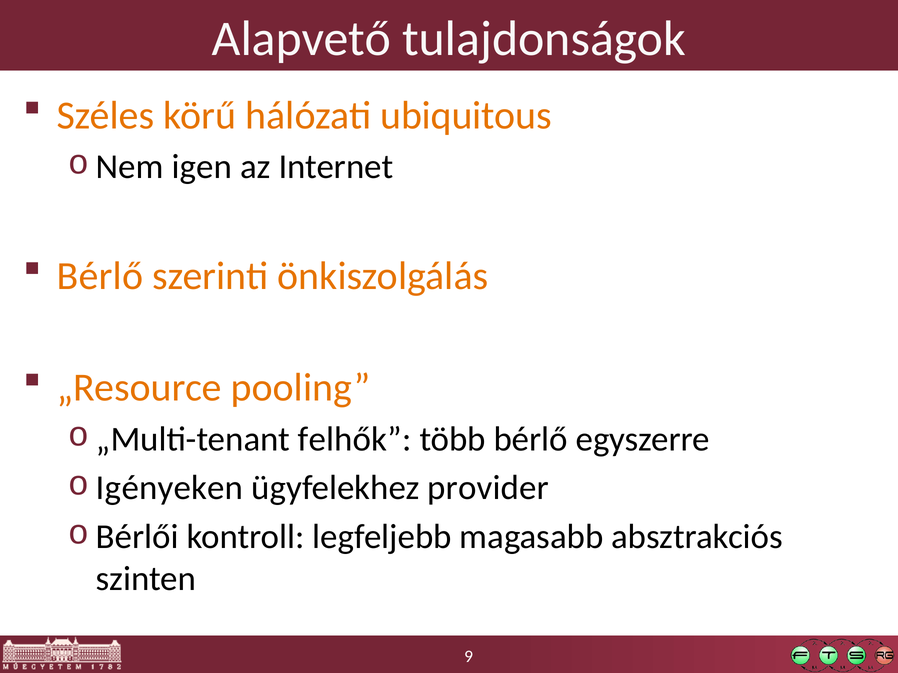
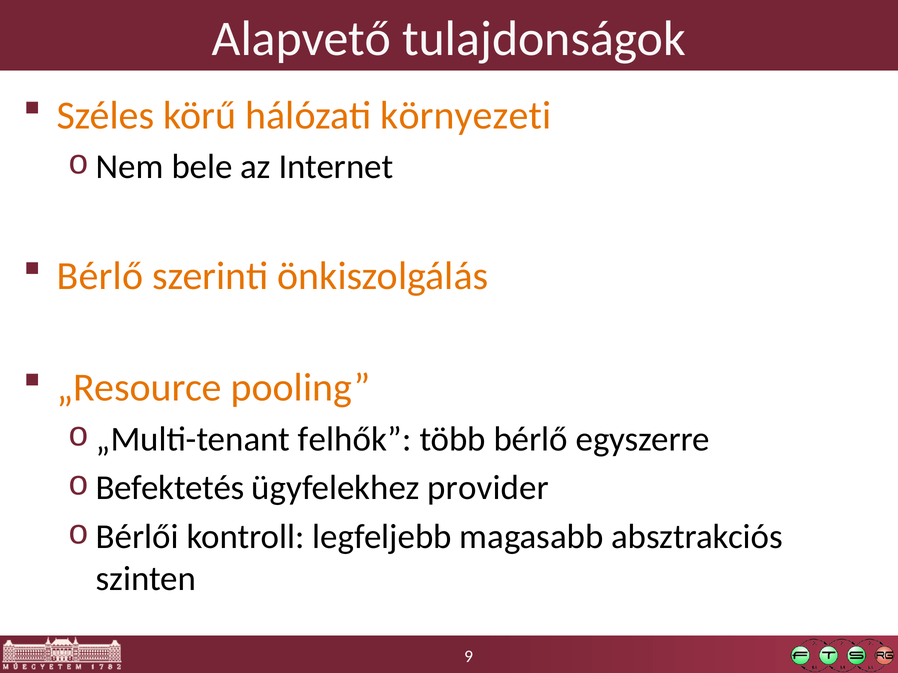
ubiquitous: ubiquitous -> környezeti
igen: igen -> bele
Igényeken: Igényeken -> Befektetés
